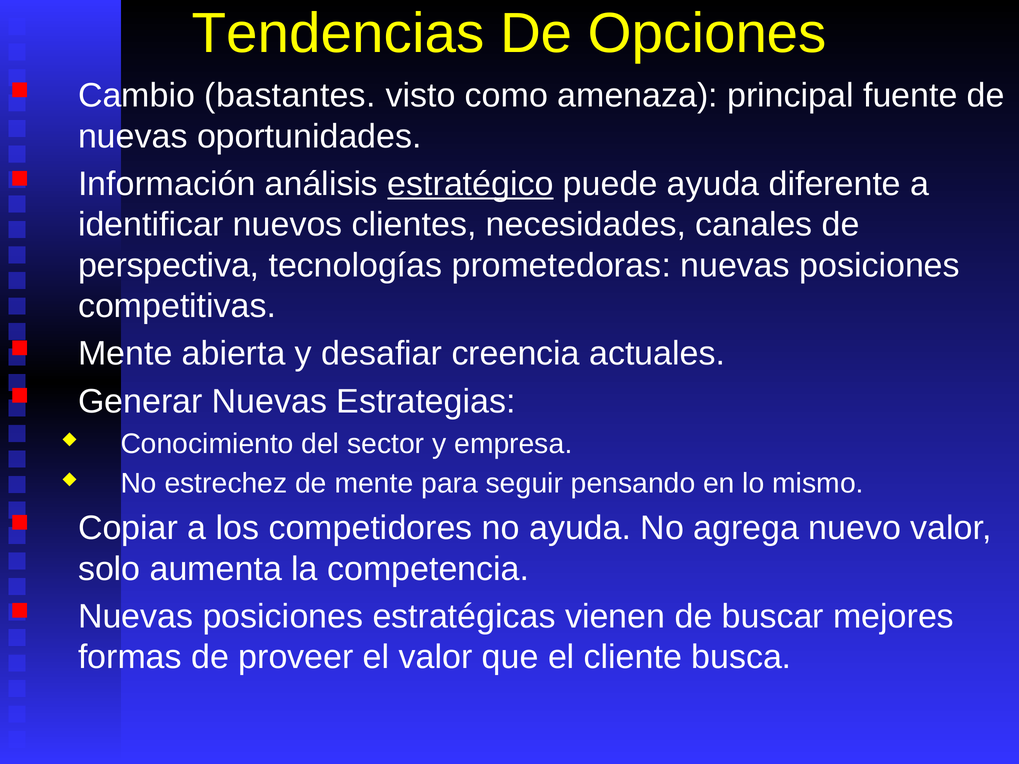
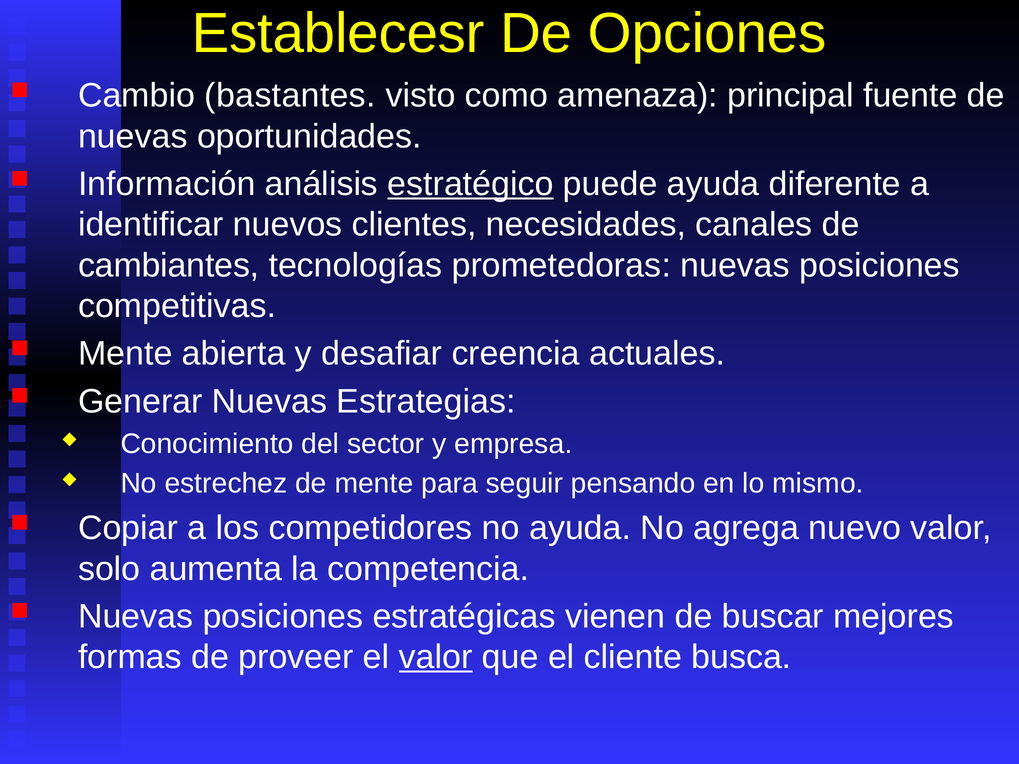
Tendencias: Tendencias -> Establecesr
perspectiva: perspectiva -> cambiantes
valor at (436, 657) underline: none -> present
